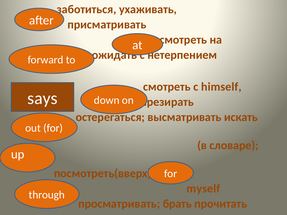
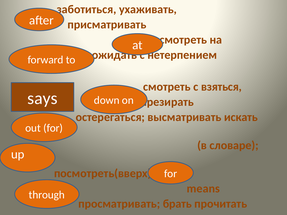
himself: himself -> взяться
myself: myself -> means
